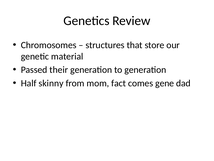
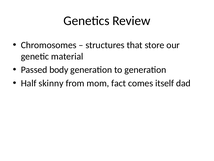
their: their -> body
gene: gene -> itself
